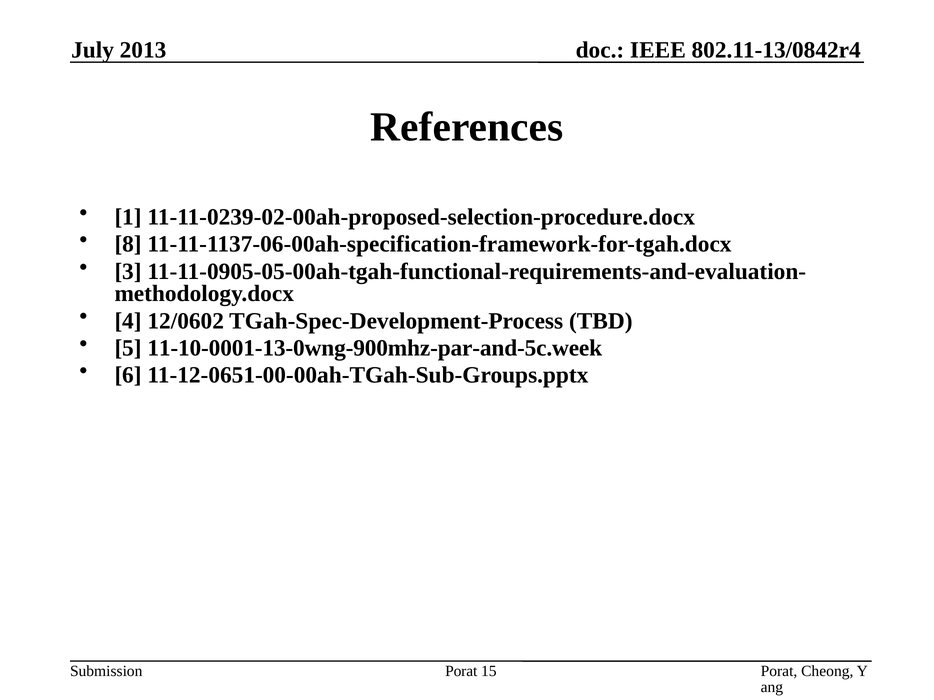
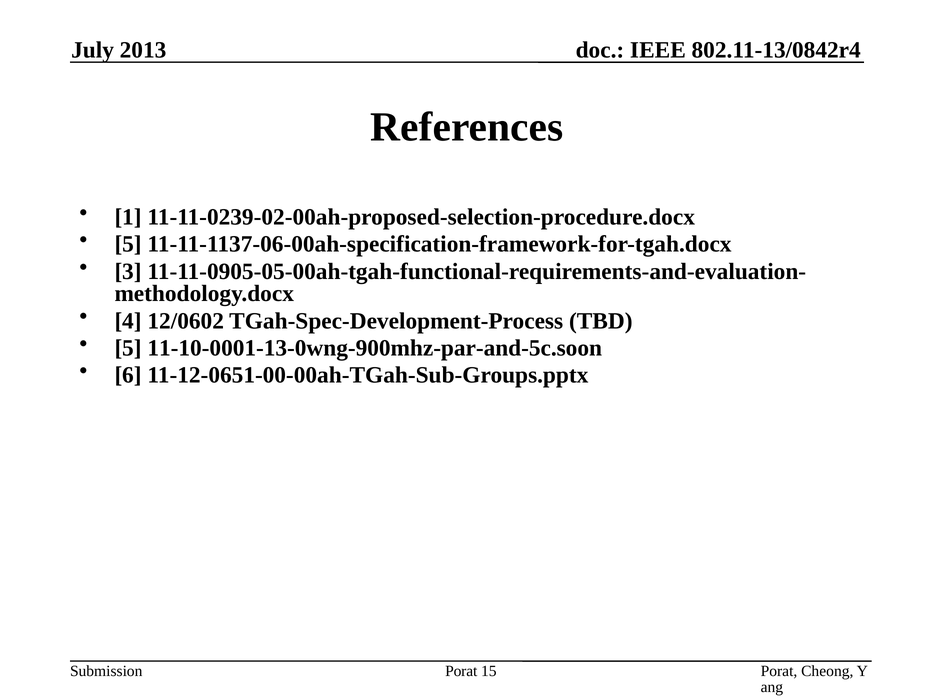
8 at (128, 244): 8 -> 5
11-10-0001-13-0wng-900mhz-par-and-5c.week: 11-10-0001-13-0wng-900mhz-par-and-5c.week -> 11-10-0001-13-0wng-900mhz-par-and-5c.soon
